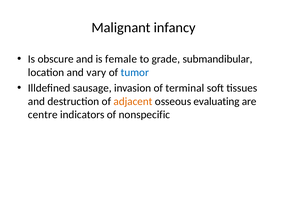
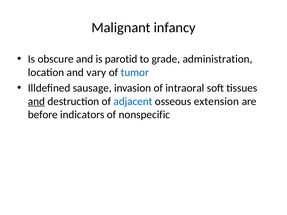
female: female -> parotid
submandibular: submandibular -> administration
terminal: terminal -> intraoral
and at (37, 101) underline: none -> present
adjacent colour: orange -> blue
evaluating: evaluating -> extension
centre: centre -> before
